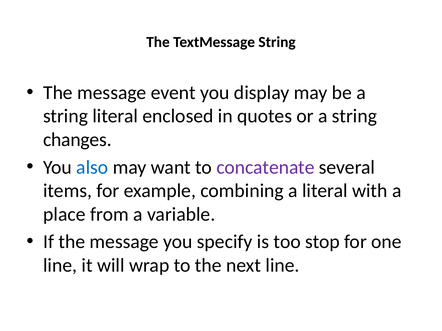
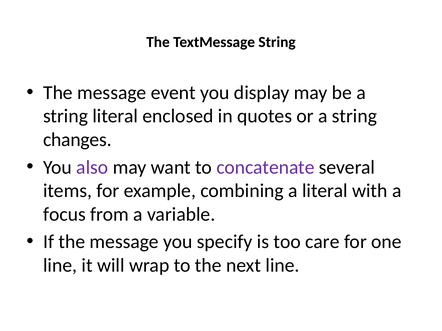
also colour: blue -> purple
place: place -> focus
stop: stop -> care
